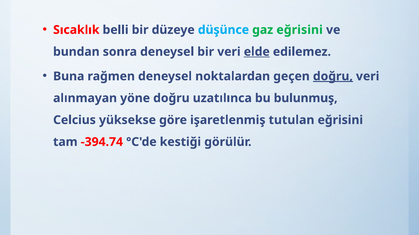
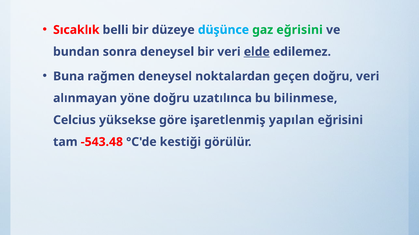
doğru at (333, 76) underline: present -> none
bulunmuş: bulunmuş -> bilinmese
tutulan: tutulan -> yapılan
-394.74: -394.74 -> -543.48
